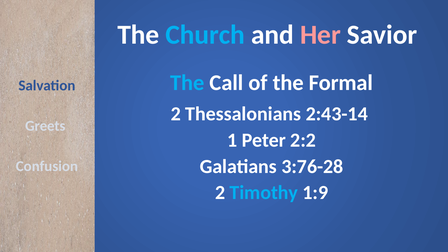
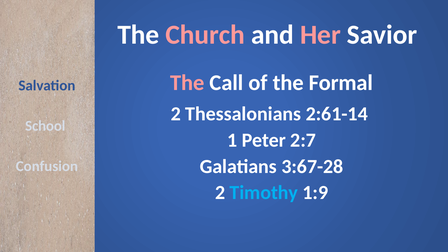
Church colour: light blue -> pink
The at (187, 83) colour: light blue -> pink
2:43-14: 2:43-14 -> 2:61-14
Greets: Greets -> School
2:2: 2:2 -> 2:7
3:76-28: 3:76-28 -> 3:67-28
